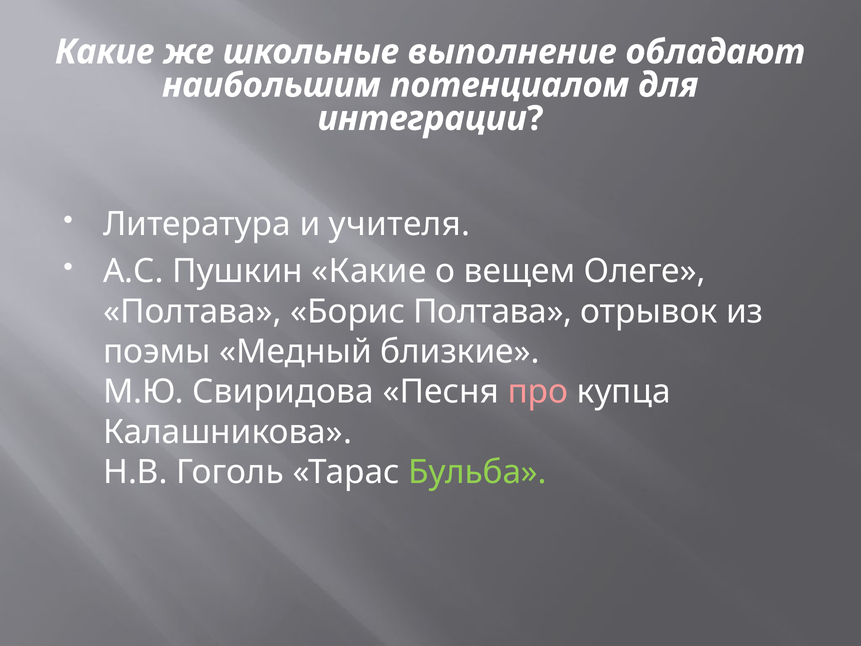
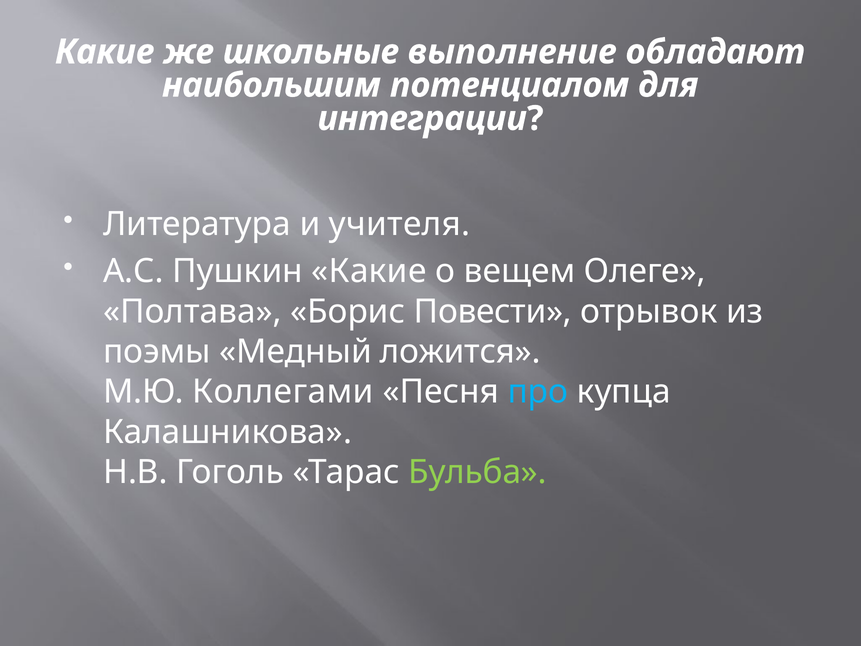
Борис Полтава: Полтава -> Повести
близкие: близкие -> ложится
Свиридова: Свиридова -> Коллегами
про colour: pink -> light blue
